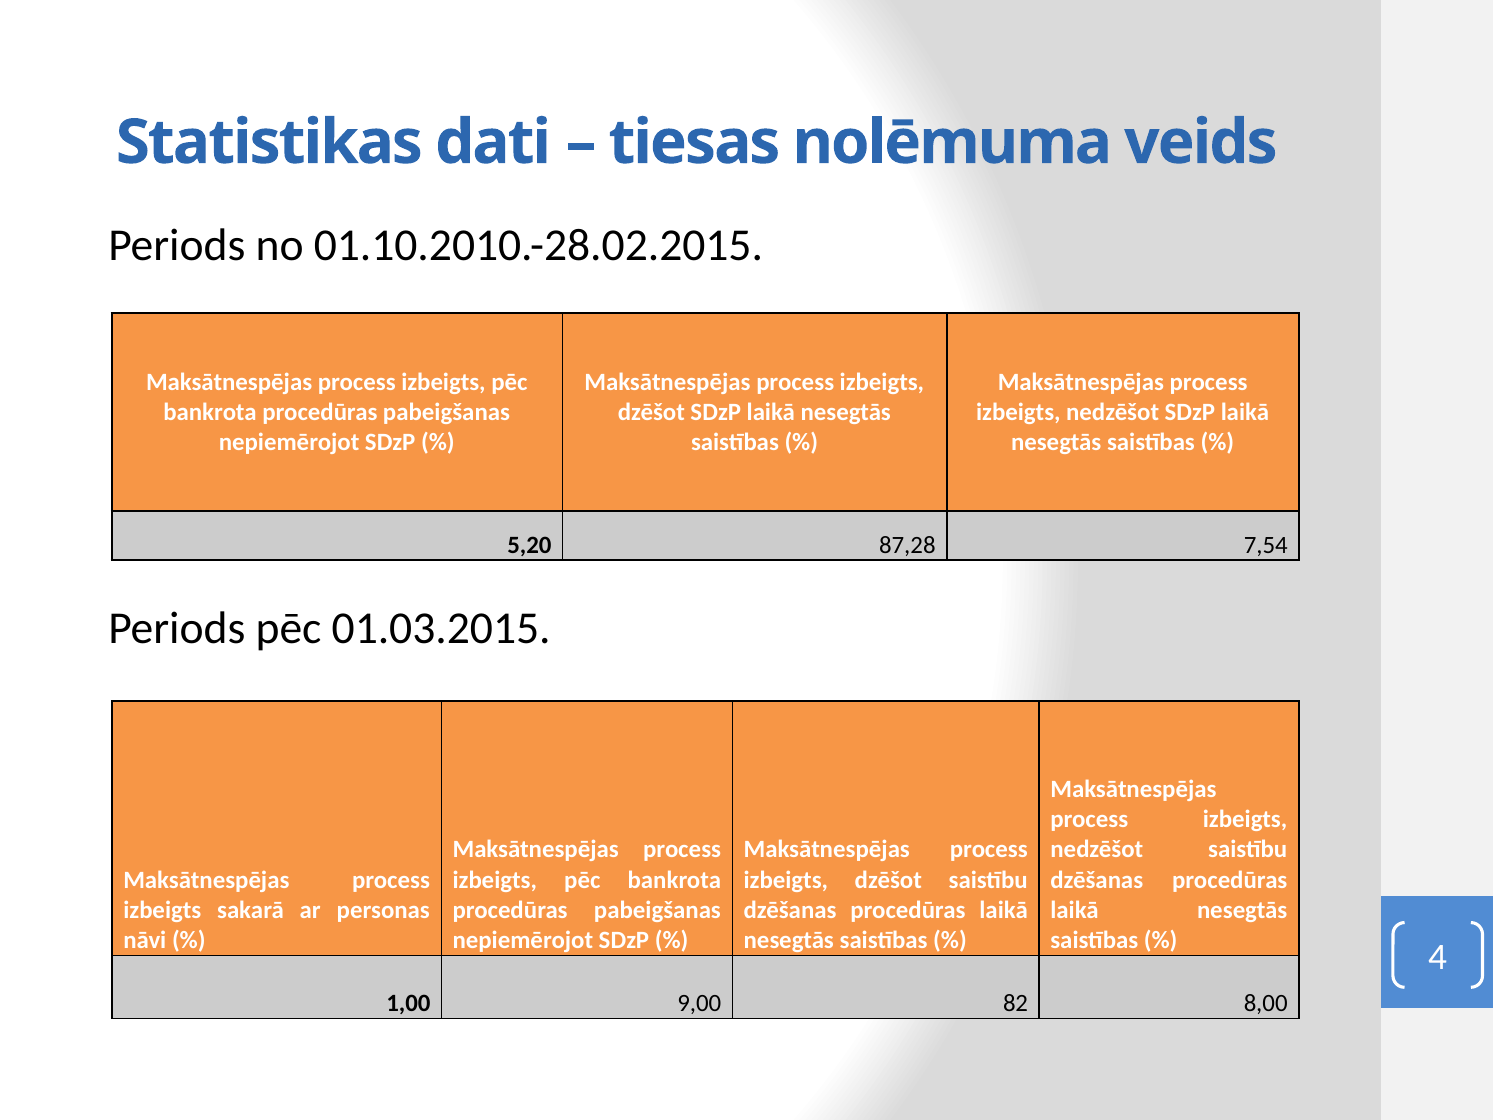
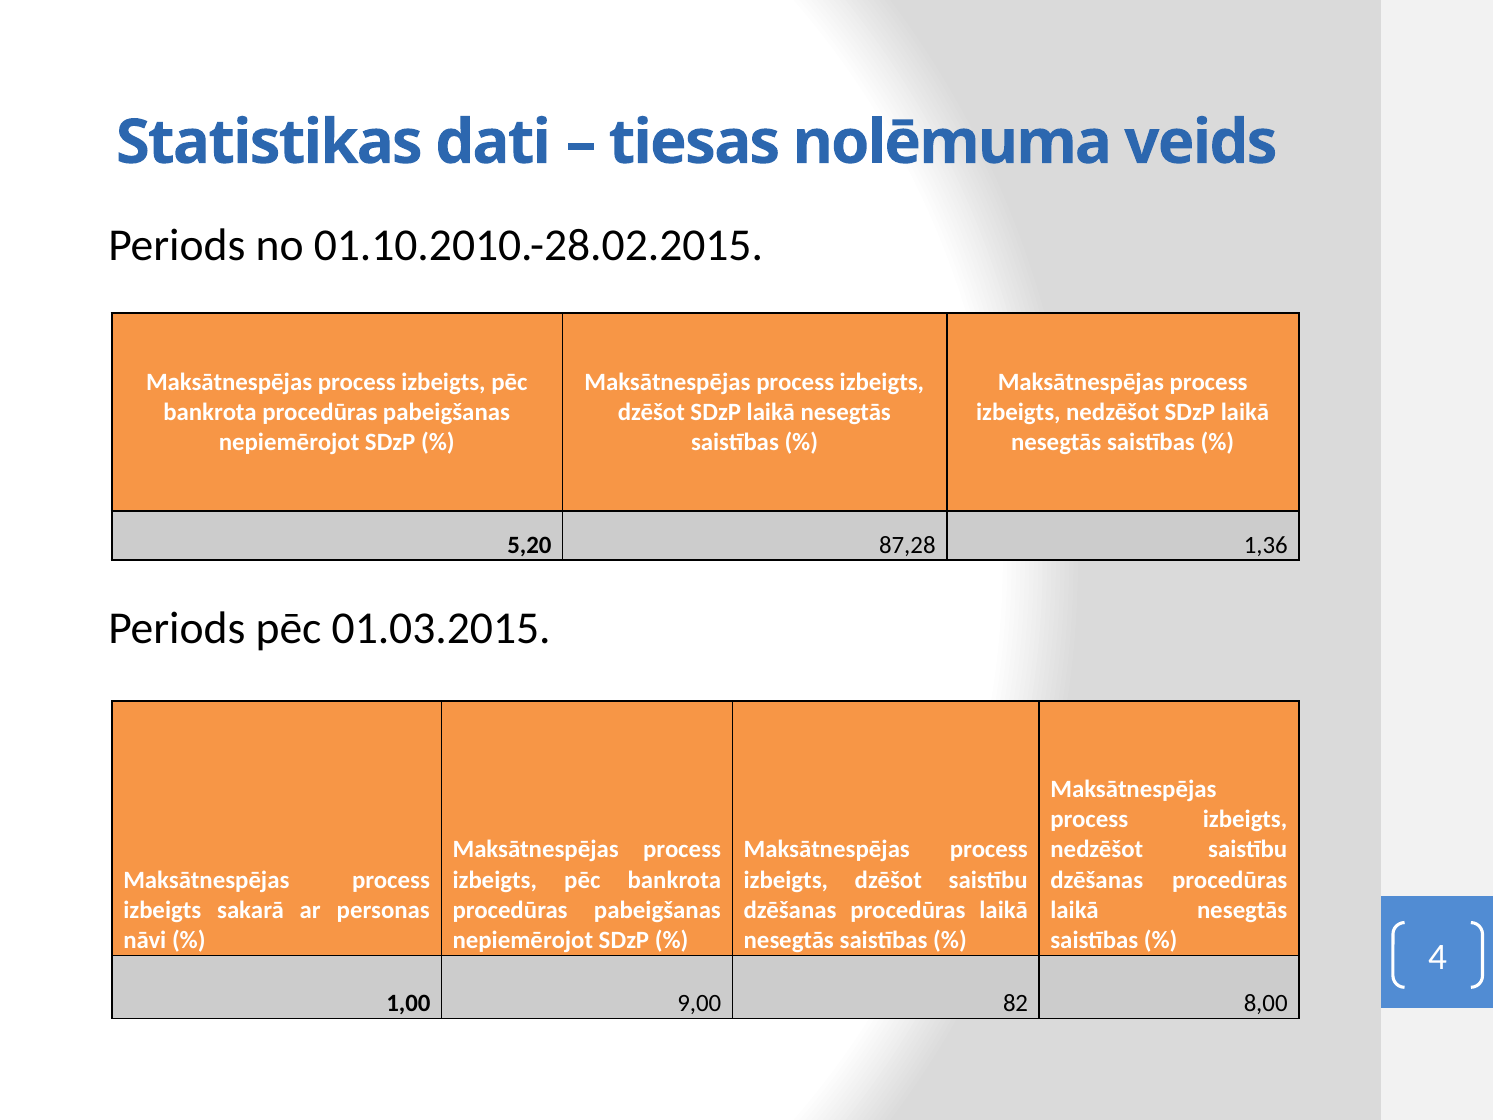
7,54: 7,54 -> 1,36
